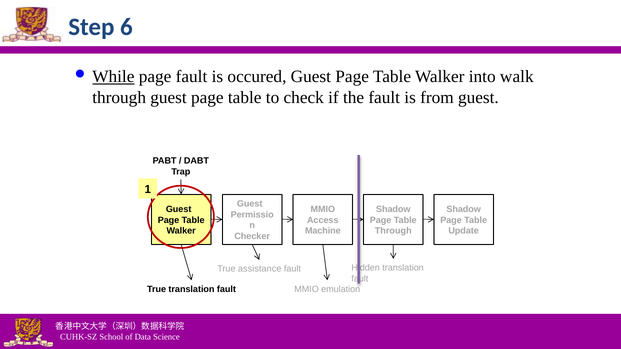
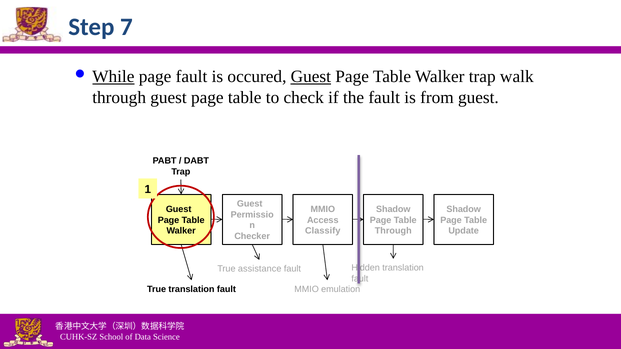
6: 6 -> 7
Guest at (311, 77) underline: none -> present
Walker into: into -> trap
Machine: Machine -> Classify
